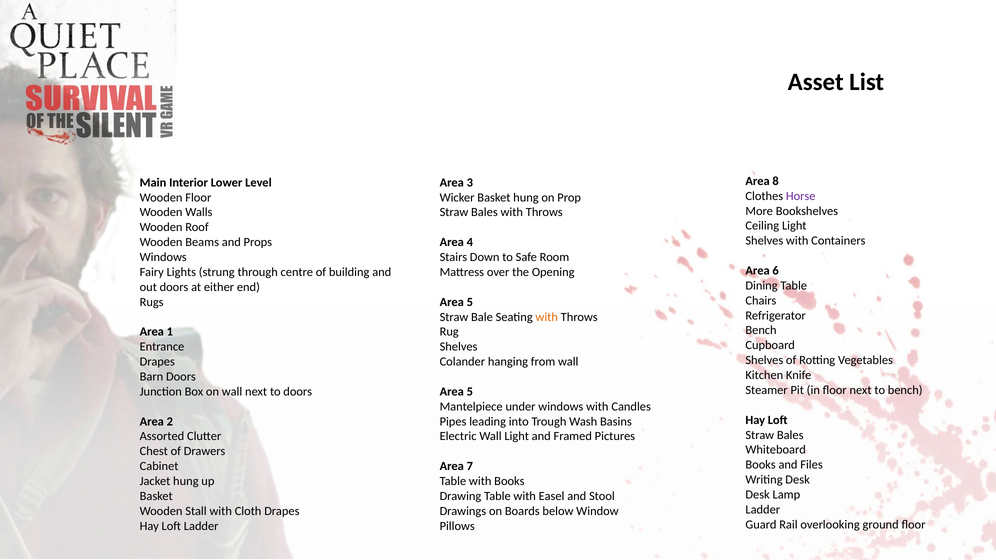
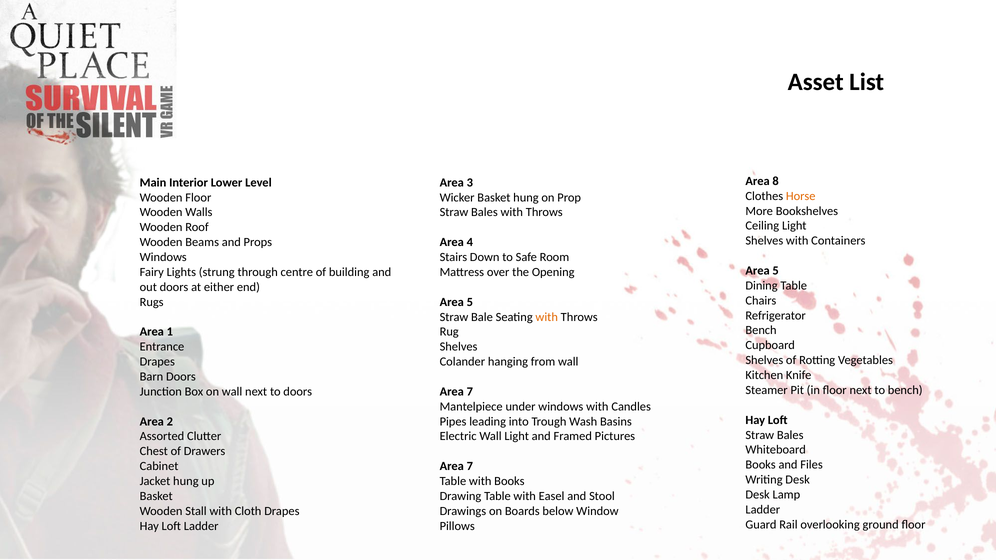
Horse colour: purple -> orange
6 at (776, 271): 6 -> 5
5 at (470, 392): 5 -> 7
